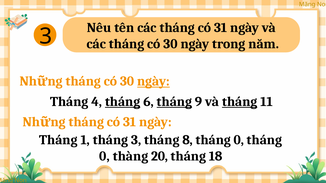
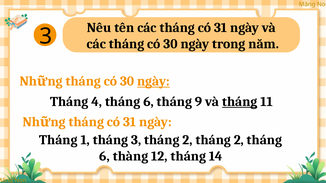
tháng at (123, 102) underline: present -> none
tháng at (174, 102) underline: present -> none
3 tháng 8: 8 -> 2
0 at (239, 140): 0 -> 2
0 at (105, 157): 0 -> 6
20: 20 -> 12
18: 18 -> 14
